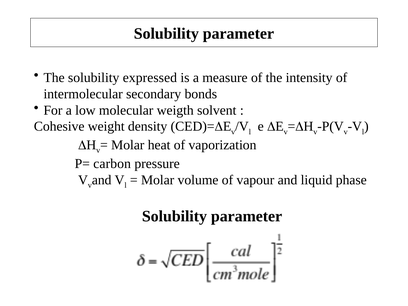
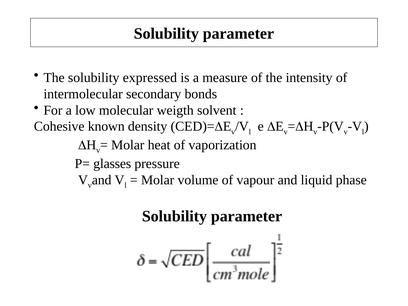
weight: weight -> known
carbon: carbon -> glasses
